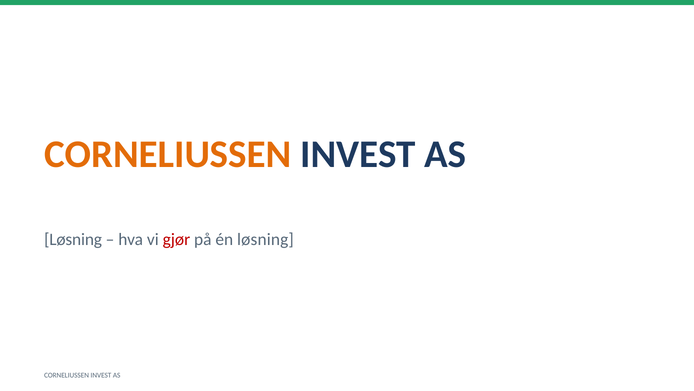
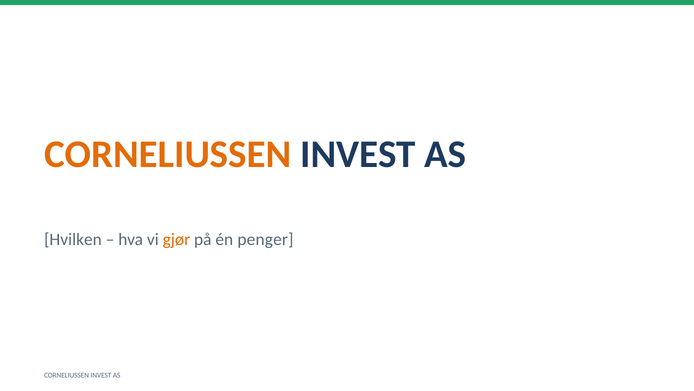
Løsning at (73, 239): Løsning -> Hvilken
gjør colour: red -> orange
én løsning: løsning -> penger
